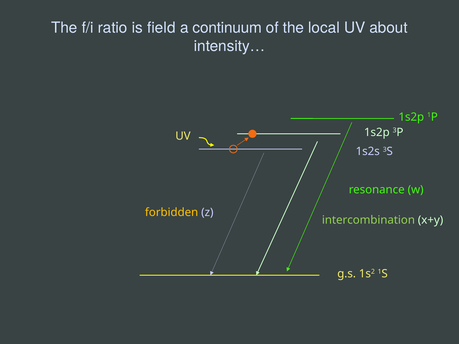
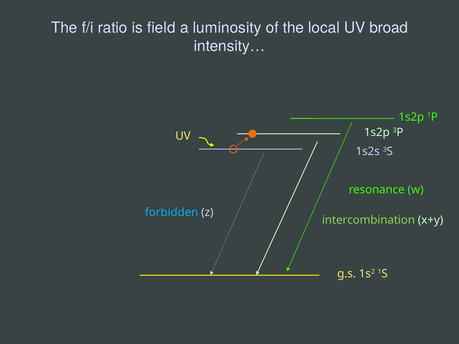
continuum: continuum -> luminosity
about: about -> broad
forbidden colour: yellow -> light blue
